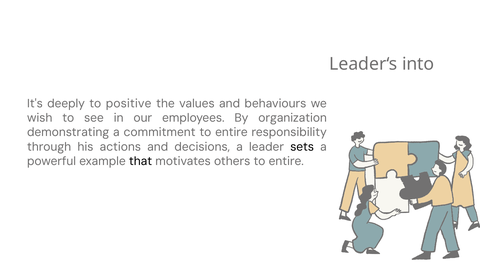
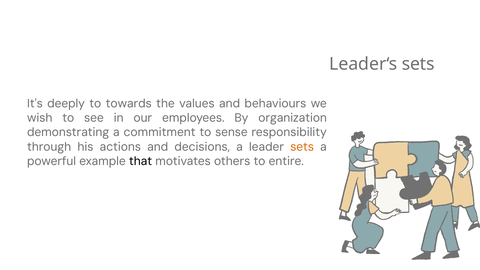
Leader‘s into: into -> sets
positive: positive -> towards
commitment to entire: entire -> sense
sets at (302, 147) colour: black -> orange
